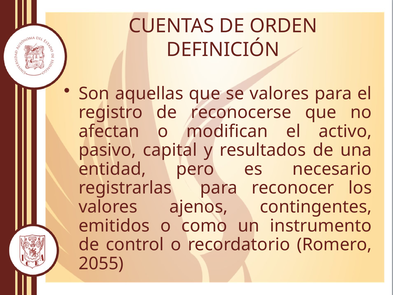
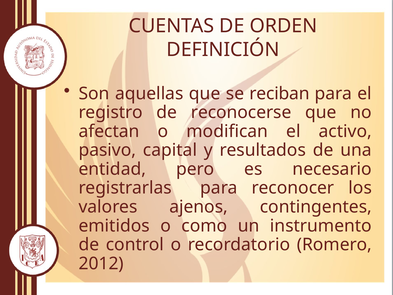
se valores: valores -> reciban
2055: 2055 -> 2012
